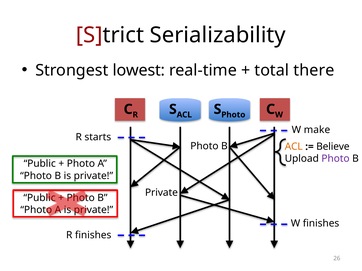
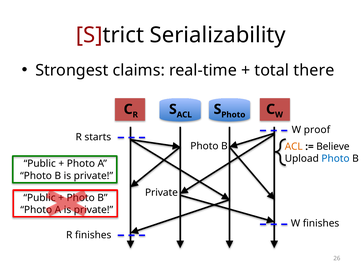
lowest: lowest -> claims
make: make -> proof
Photo at (336, 159) colour: purple -> blue
